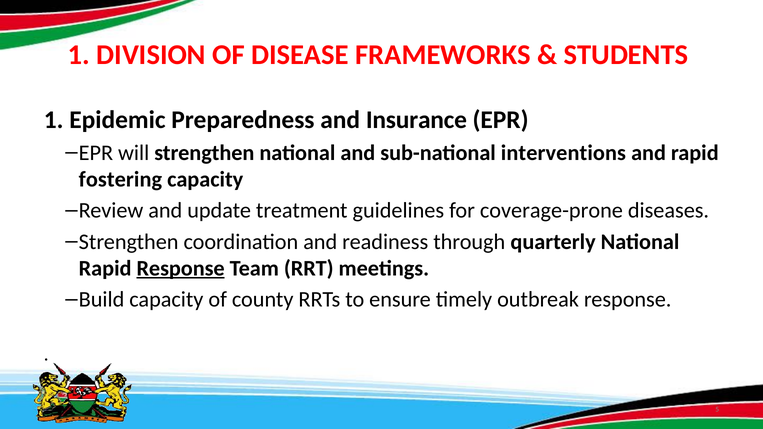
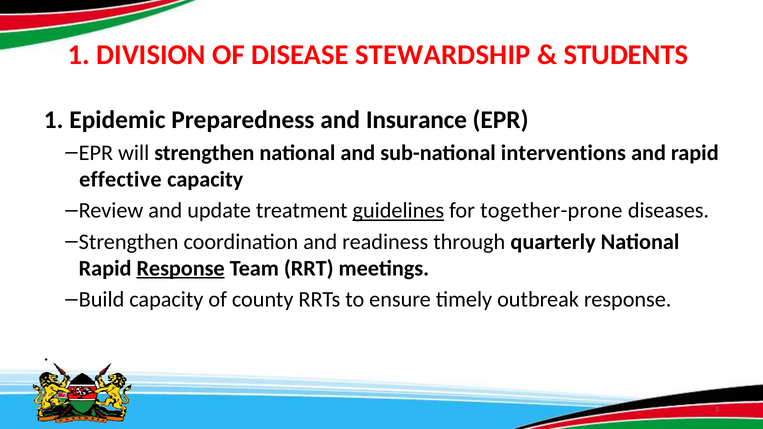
FRAMEWORKS: FRAMEWORKS -> STEWARDSHIP
fostering: fostering -> effective
guidelines underline: none -> present
coverage-prone: coverage-prone -> together-prone
